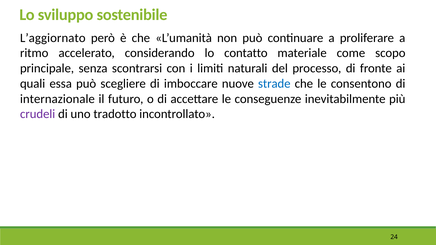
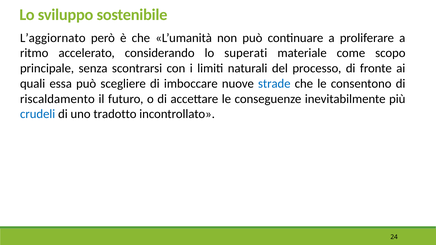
contatto: contatto -> superati
internazionale: internazionale -> riscaldamento
crudeli colour: purple -> blue
